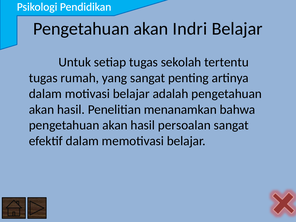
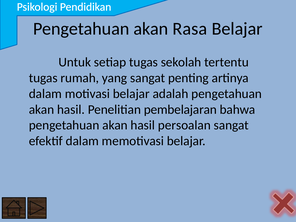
Indri: Indri -> Rasa
menanamkan: menanamkan -> pembelajaran
